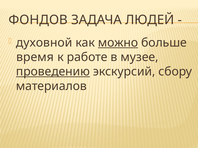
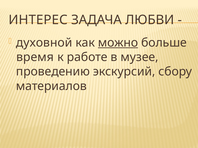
ФОНДОВ: ФОНДОВ -> ИНТЕРЕС
ЛЮДЕЙ: ЛЮДЕЙ -> ЛЮБВИ
проведению underline: present -> none
